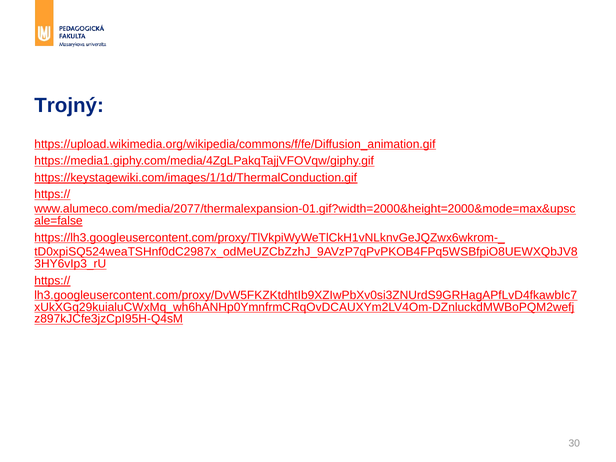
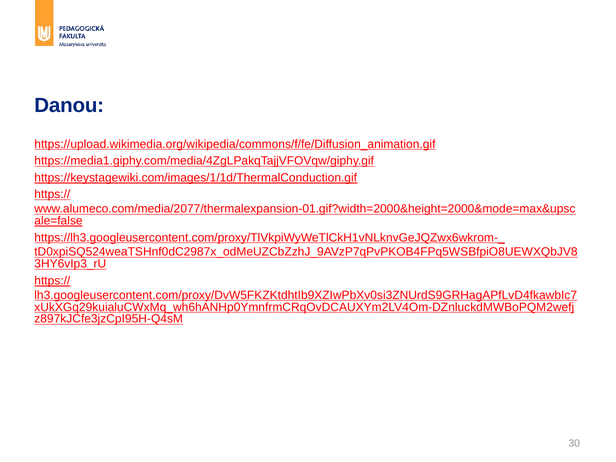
Trojný: Trojný -> Danou
